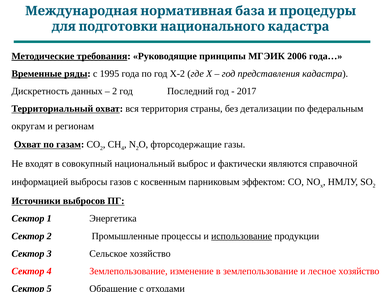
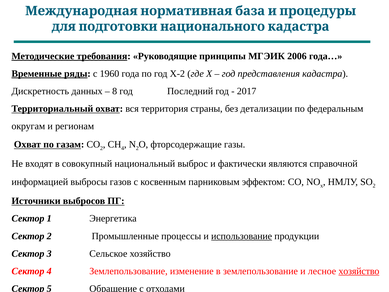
1995: 1995 -> 1960
2 at (115, 91): 2 -> 8
хозяйство at (359, 271) underline: none -> present
